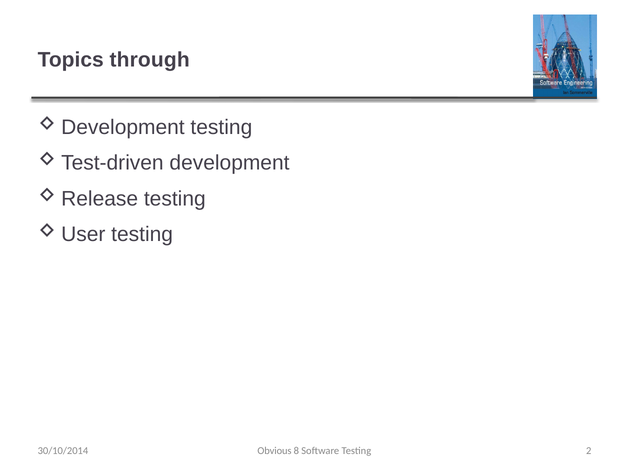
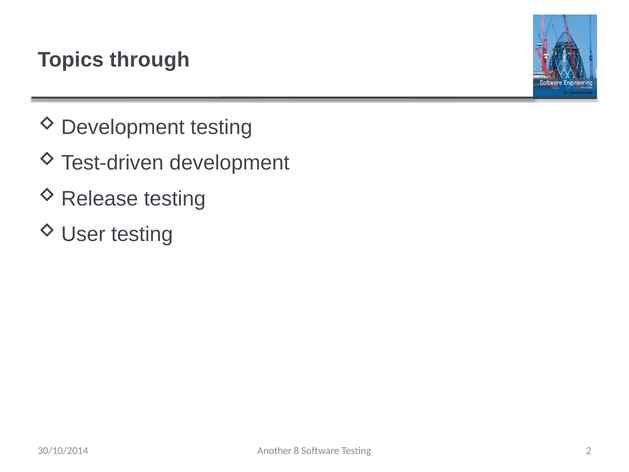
Obvious: Obvious -> Another
